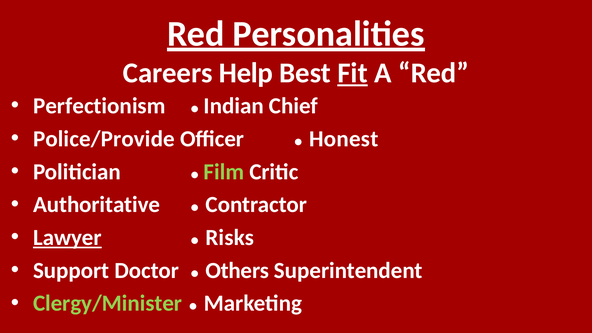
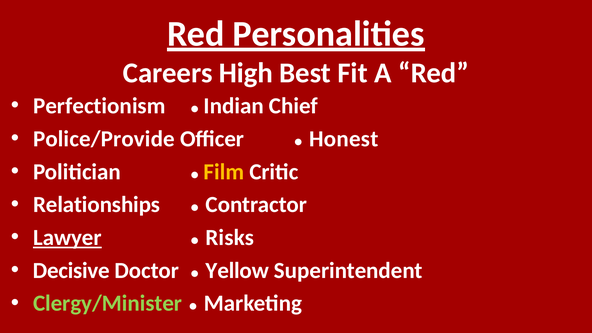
Help: Help -> High
Fit underline: present -> none
Film colour: light green -> yellow
Authoritative: Authoritative -> Relationships
Support: Support -> Decisive
Others: Others -> Yellow
